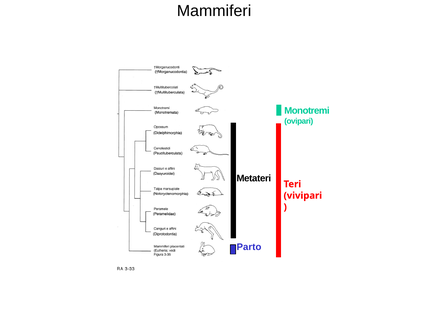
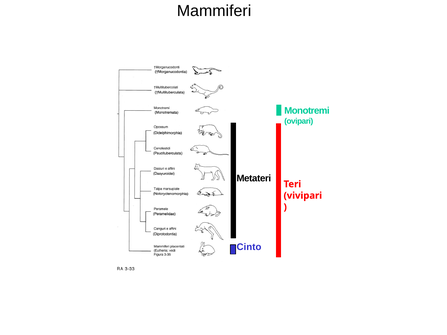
Parto: Parto -> Cinto
